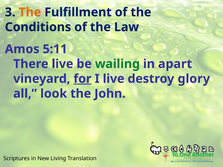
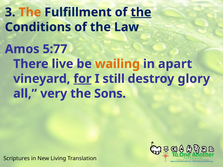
the at (141, 12) underline: none -> present
5:11: 5:11 -> 5:77
wailing colour: green -> orange
I live: live -> still
look: look -> very
John: John -> Sons
